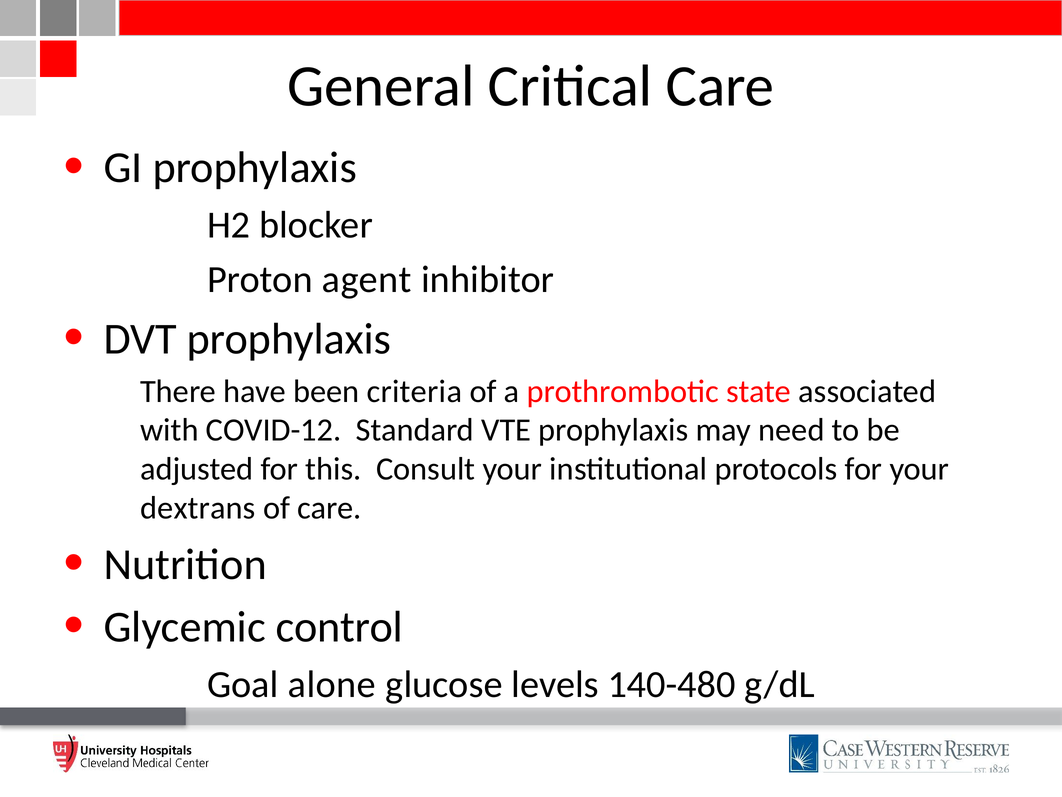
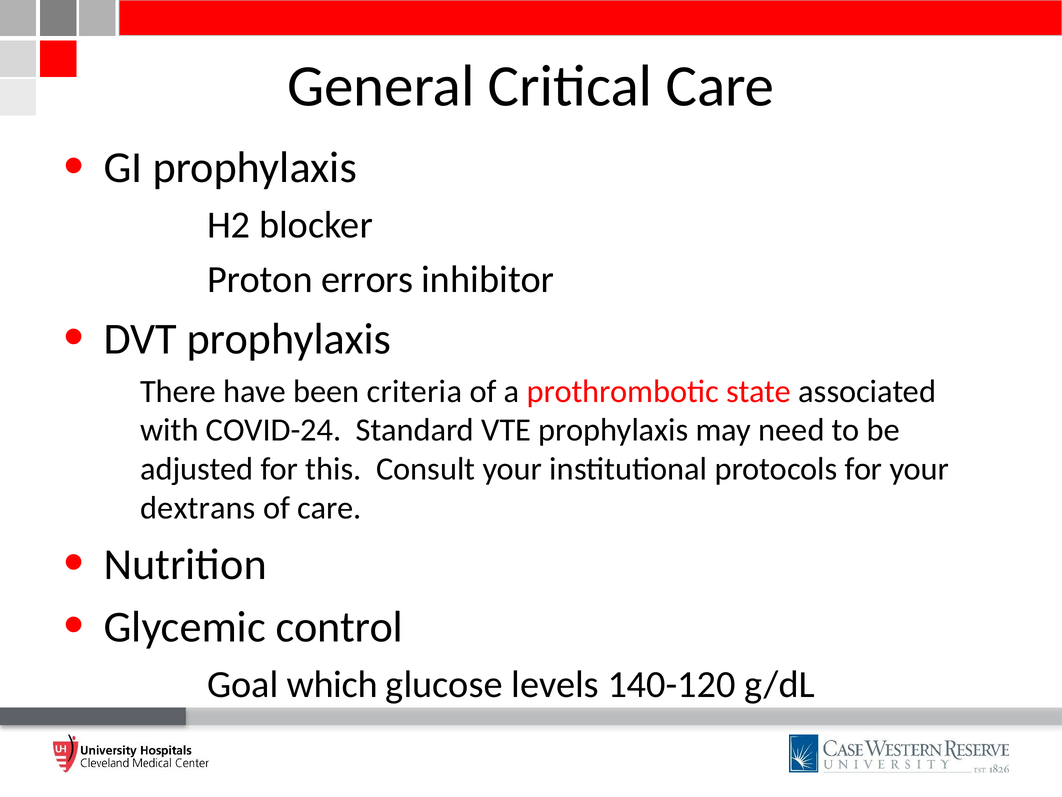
agent: agent -> errors
COVID-12: COVID-12 -> COVID-24
alone: alone -> which
140-480: 140-480 -> 140-120
